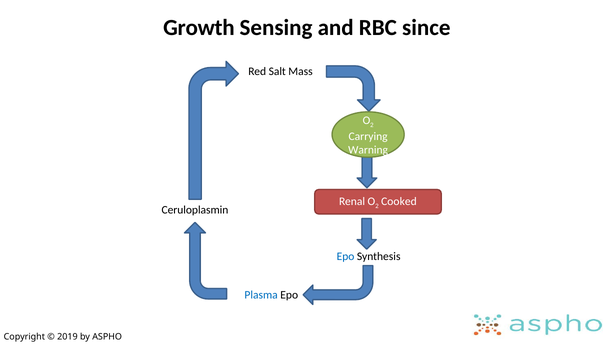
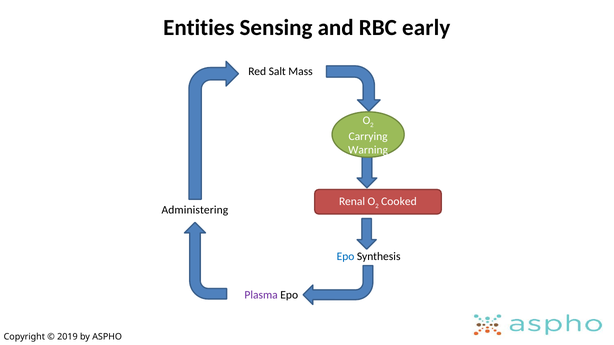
Growth: Growth -> Entities
since: since -> early
Ceruloplasmin: Ceruloplasmin -> Administering
Plasma colour: blue -> purple
